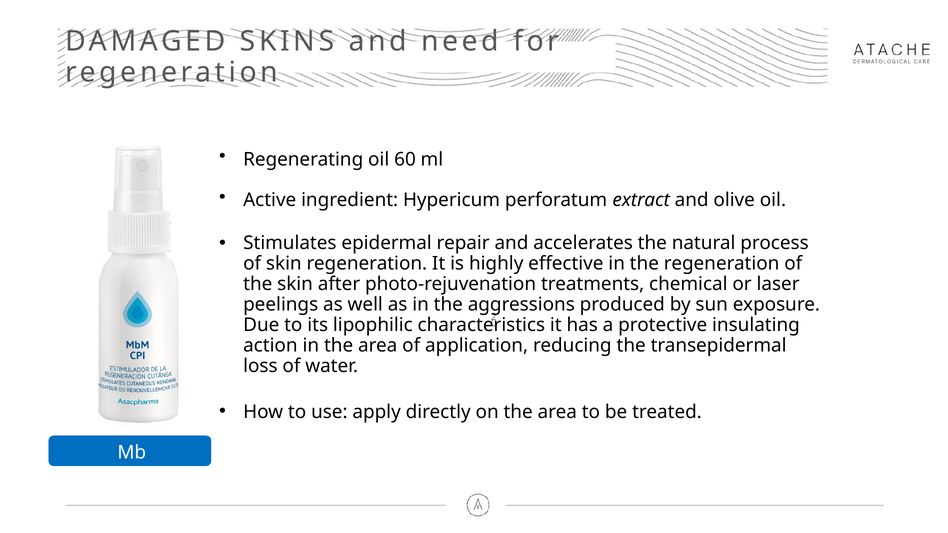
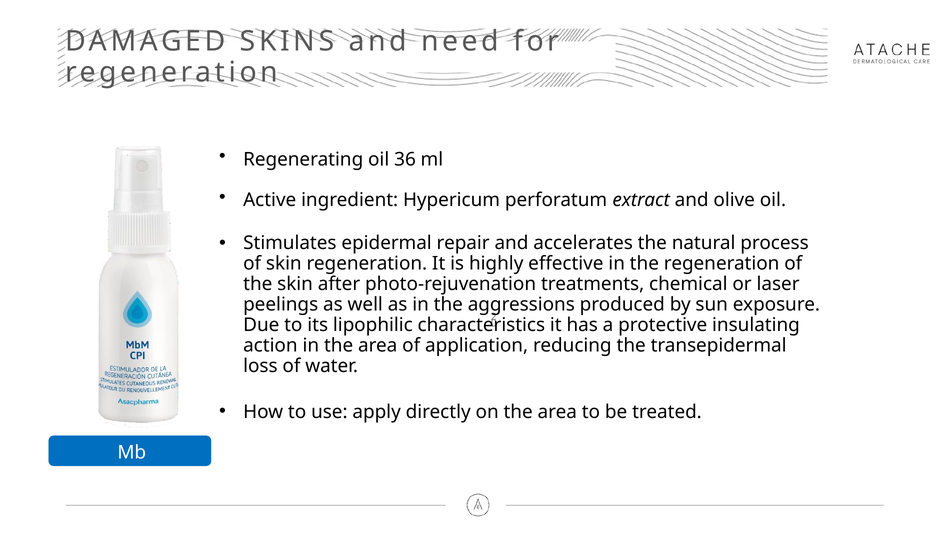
60: 60 -> 36
